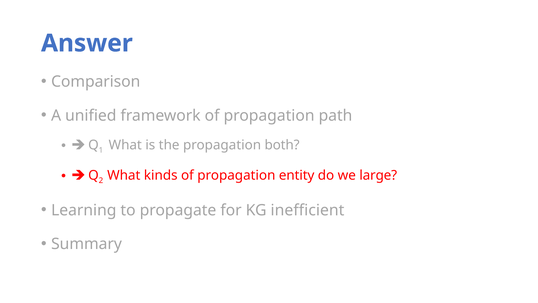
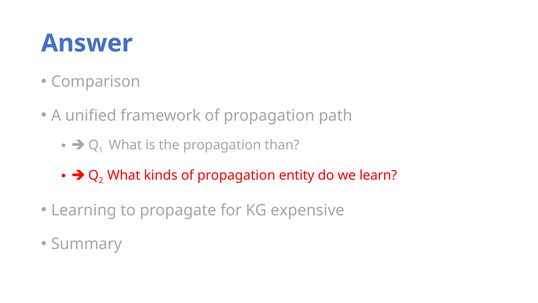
both: both -> than
large: large -> learn
inefficient: inefficient -> expensive
